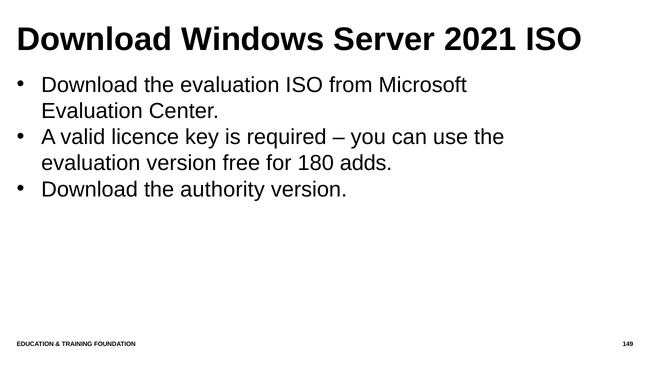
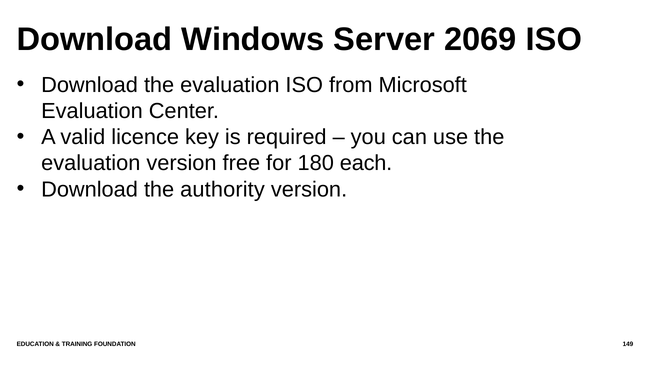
2021: 2021 -> 2069
adds: adds -> each
